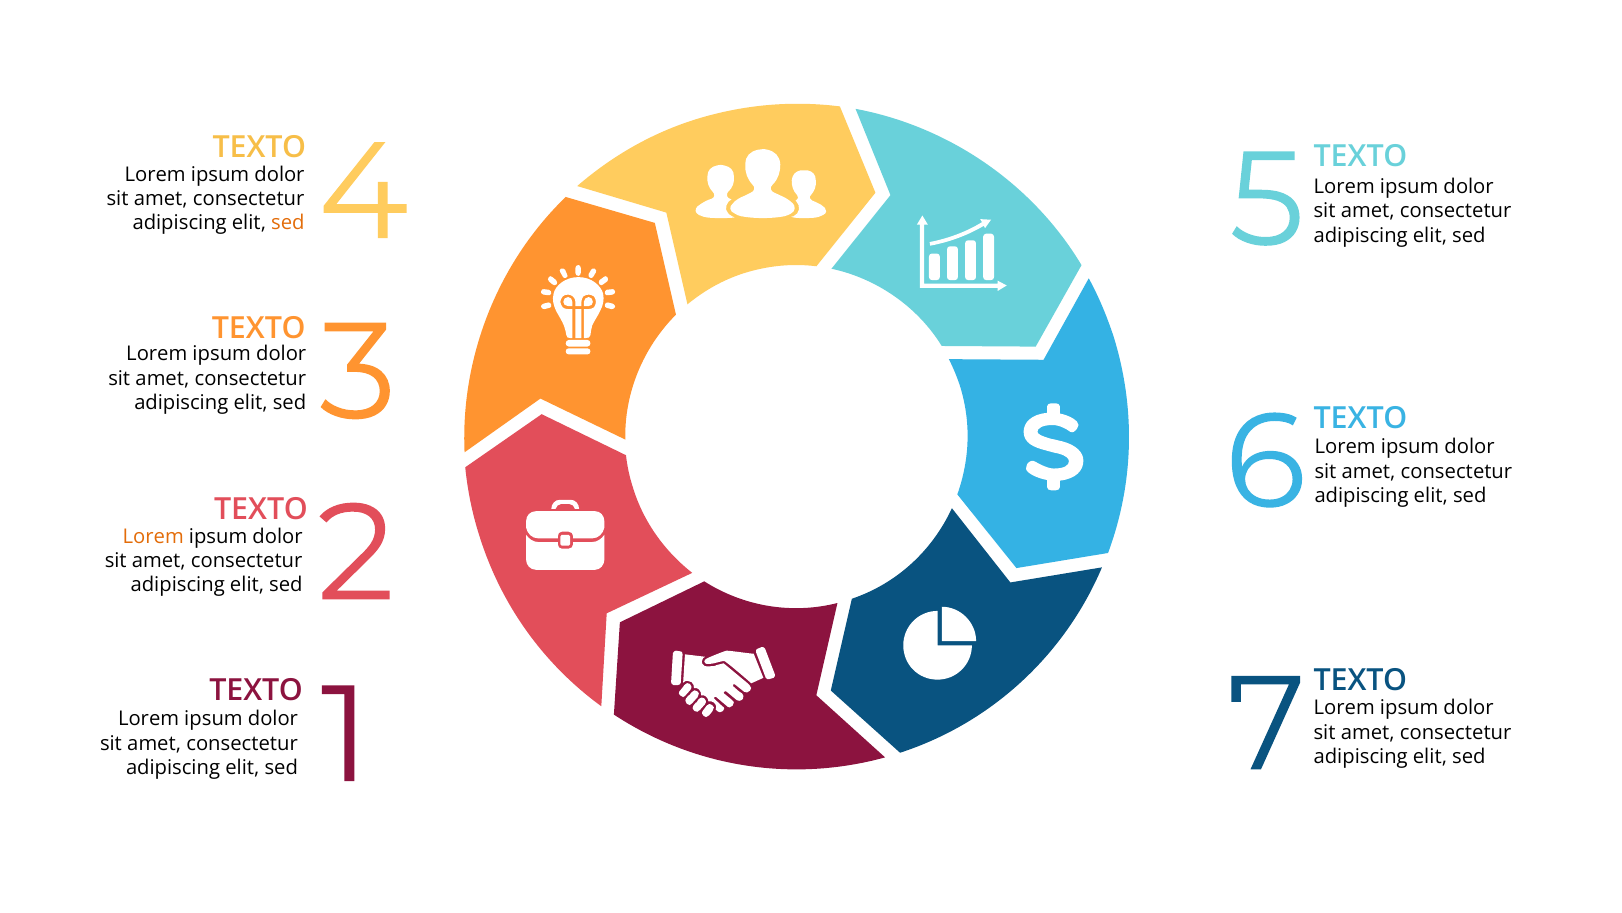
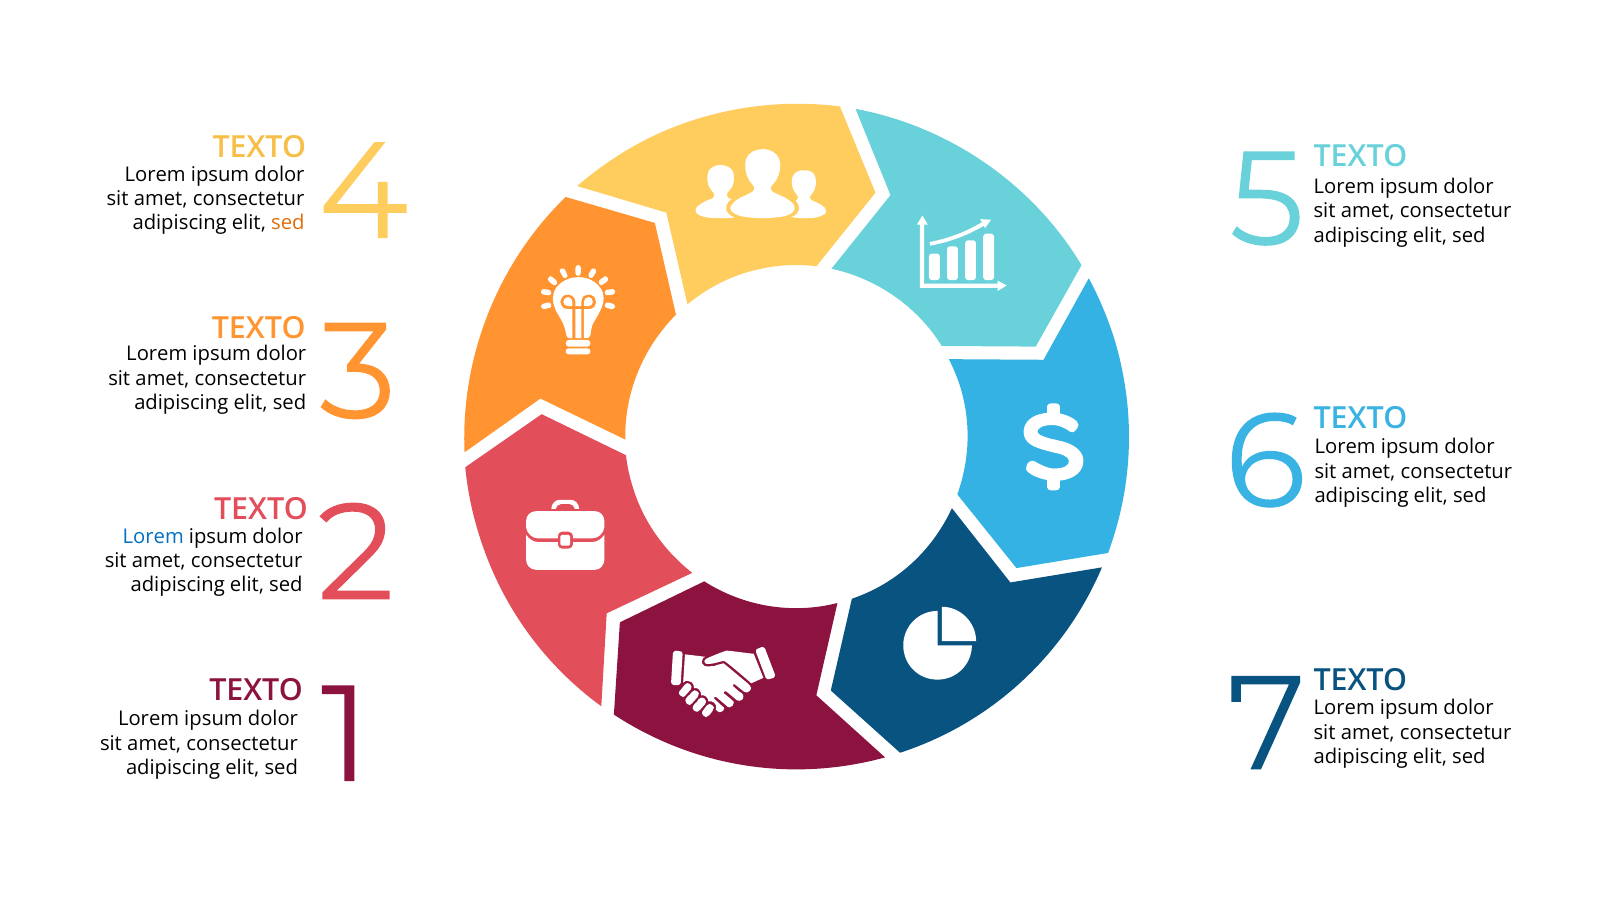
Lorem at (153, 536) colour: orange -> blue
